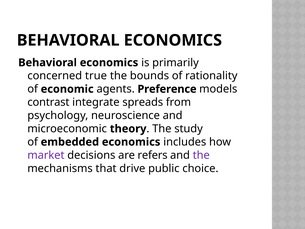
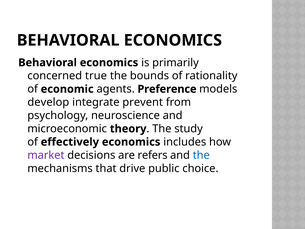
contrast: contrast -> develop
spreads: spreads -> prevent
embedded: embedded -> effectively
the at (201, 155) colour: purple -> blue
